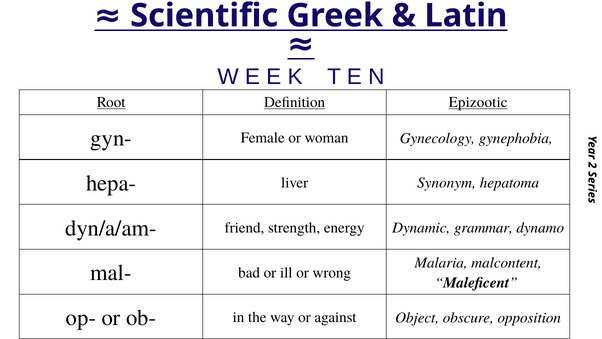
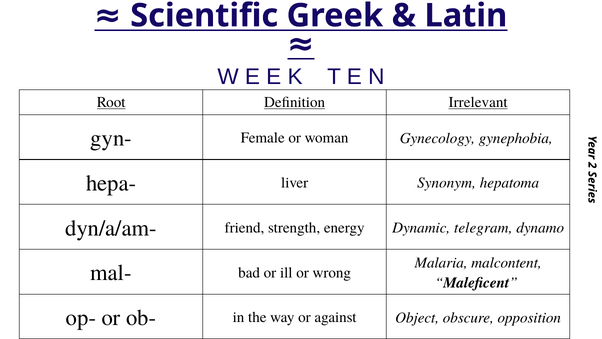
Epizootic: Epizootic -> Irrelevant
grammar: grammar -> telegram
